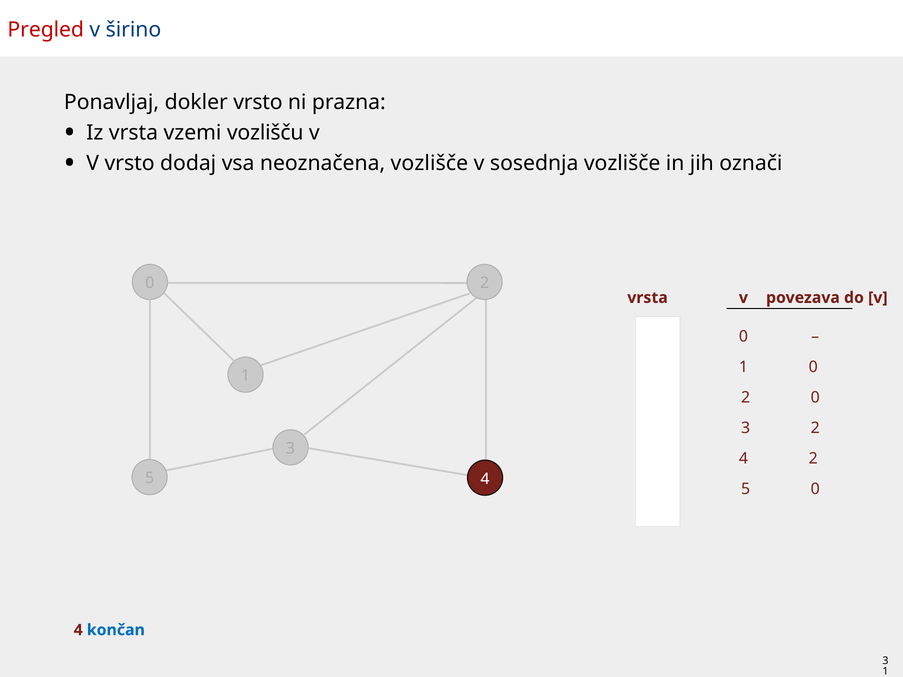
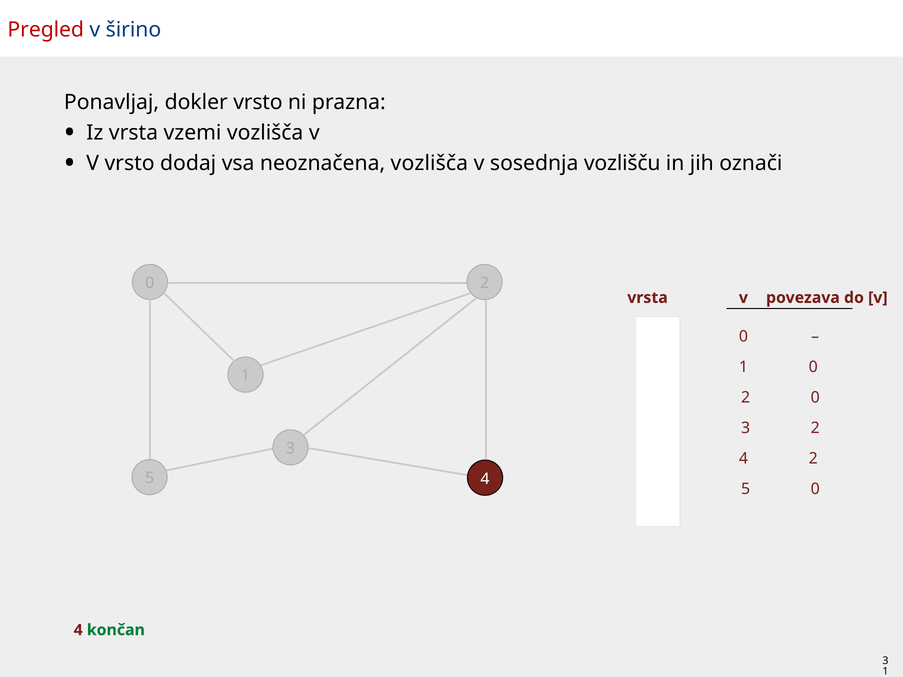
vzemi vozlišču: vozlišču -> vozlišča
neoznačena vozlišče: vozlišče -> vozlišča
sosednja vozlišče: vozlišče -> vozlišču
končan colour: blue -> green
